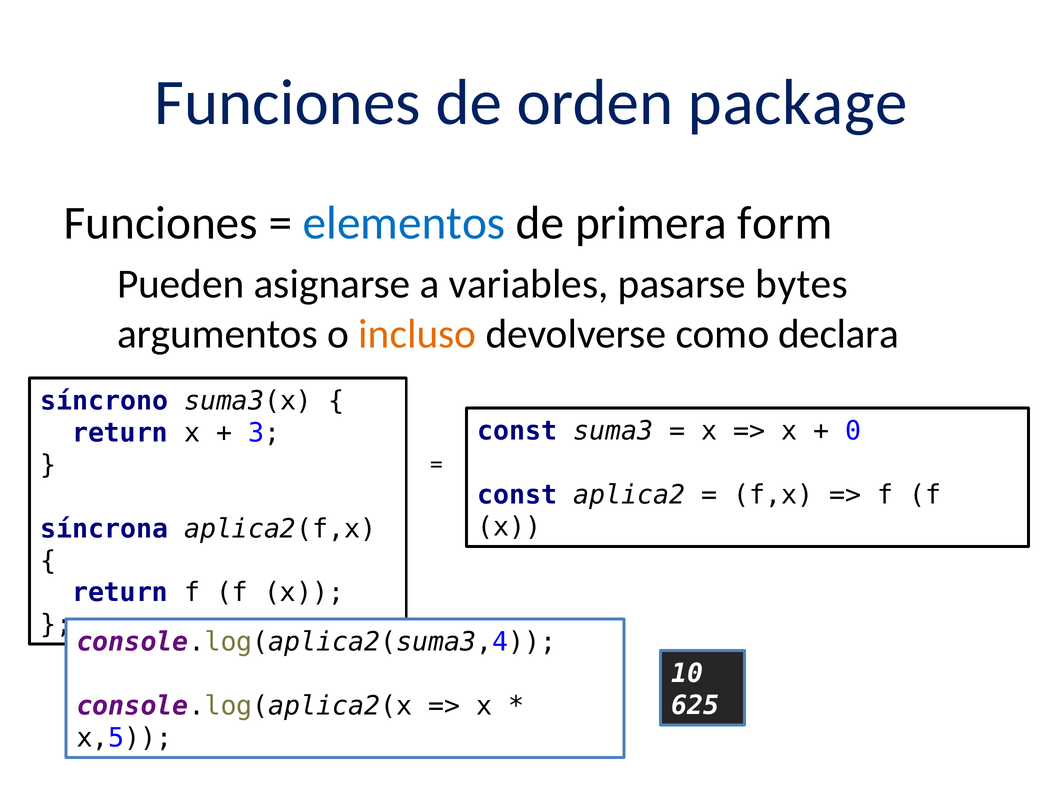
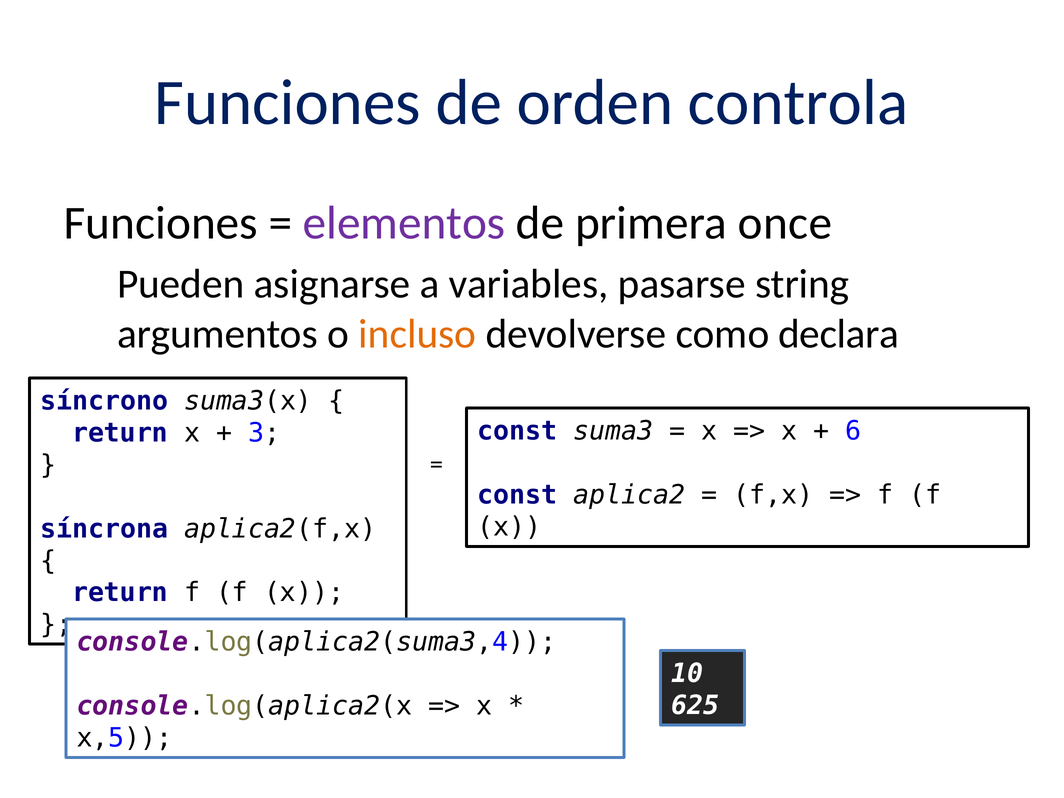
package: package -> controla
elementos colour: blue -> purple
form: form -> once
bytes: bytes -> string
0: 0 -> 6
